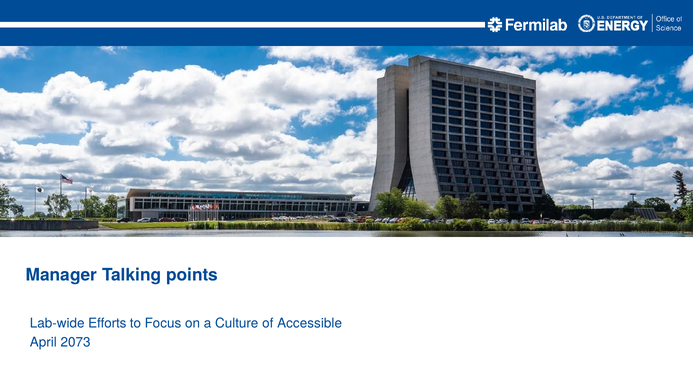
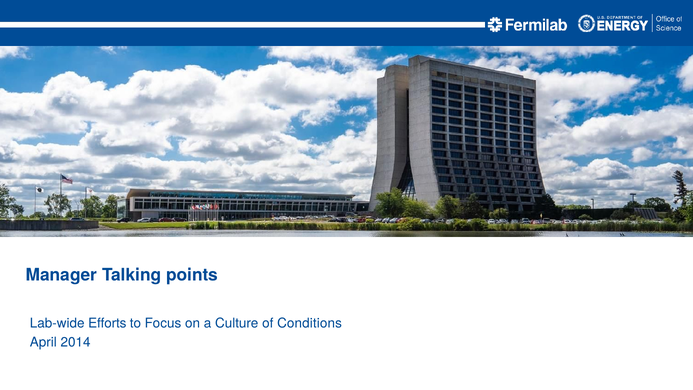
Accessible: Accessible -> Conditions
2073: 2073 -> 2014
